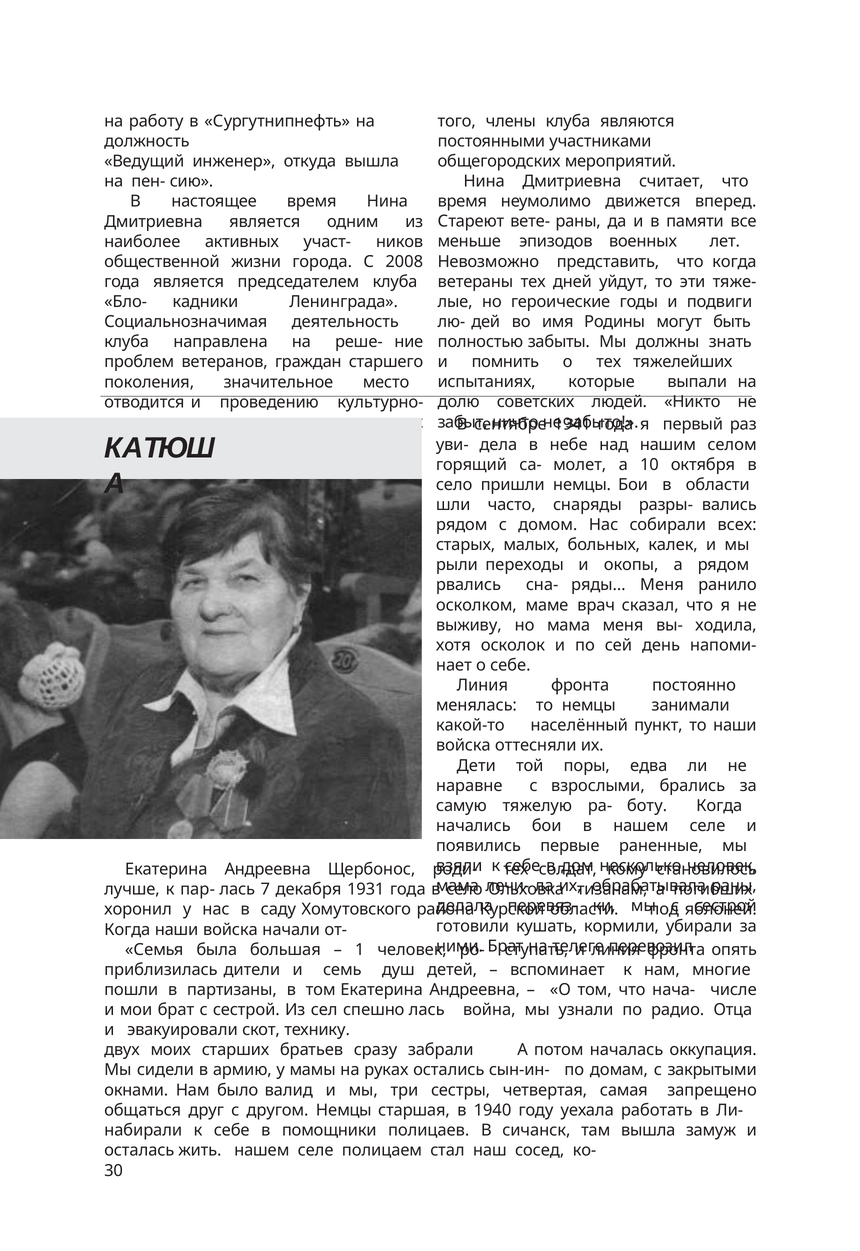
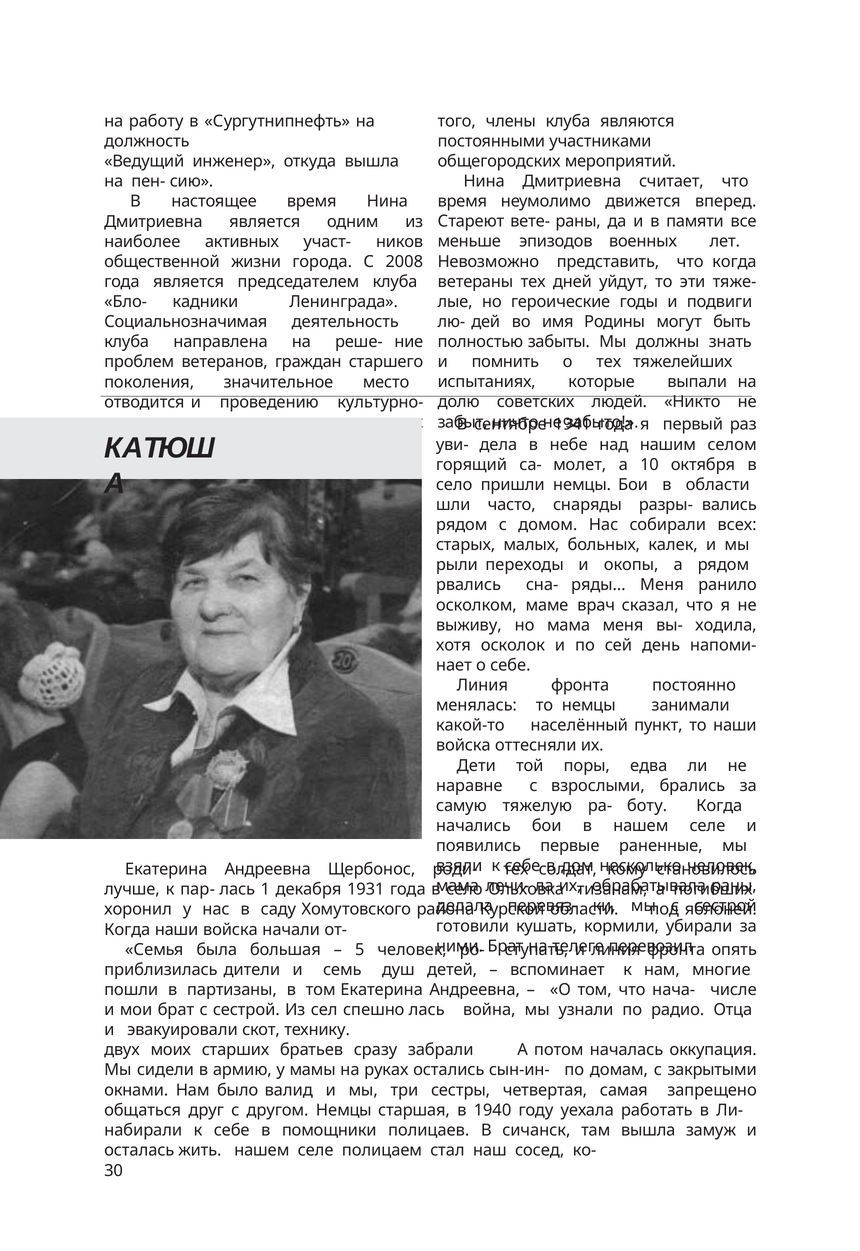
7: 7 -> 1
1: 1 -> 5
